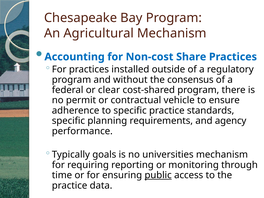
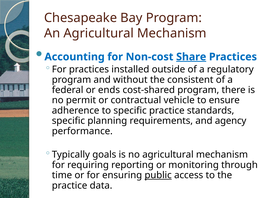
Share underline: none -> present
consensus: consensus -> consistent
clear: clear -> ends
no universities: universities -> agricultural
